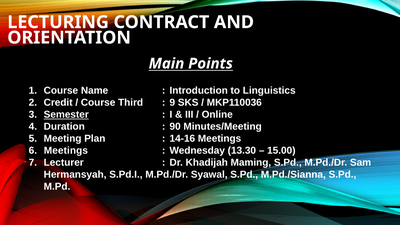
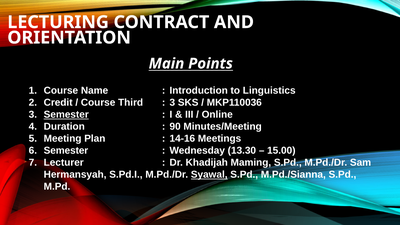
9 at (172, 103): 9 -> 3
Meetings at (66, 151): Meetings -> Semester
Syawal underline: none -> present
